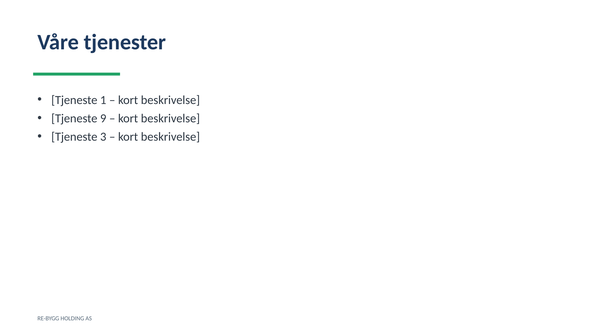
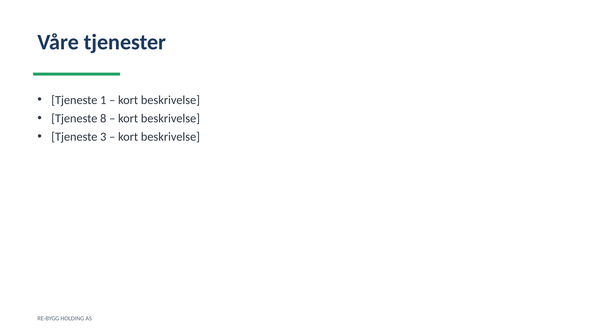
9: 9 -> 8
